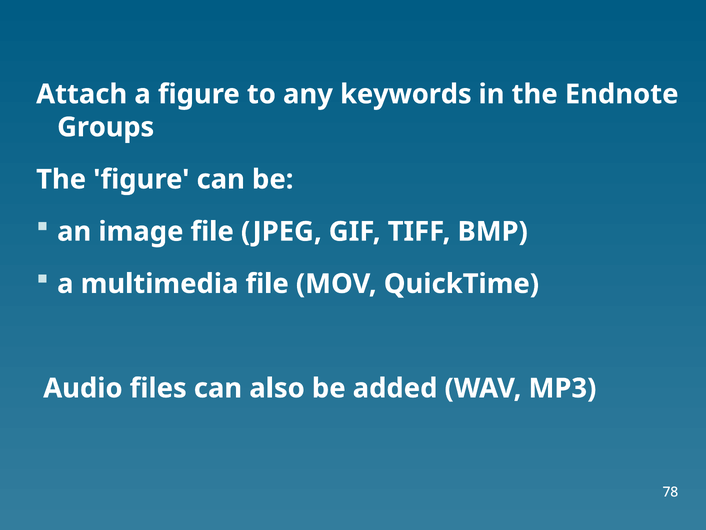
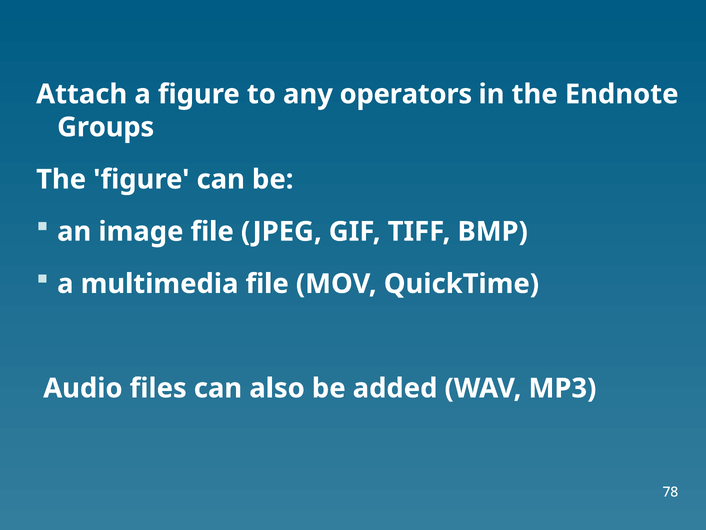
keywords: keywords -> operators
